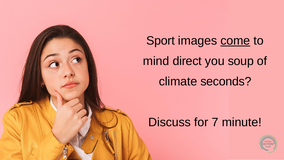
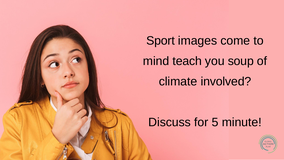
come underline: present -> none
direct: direct -> teach
seconds: seconds -> involved
7: 7 -> 5
